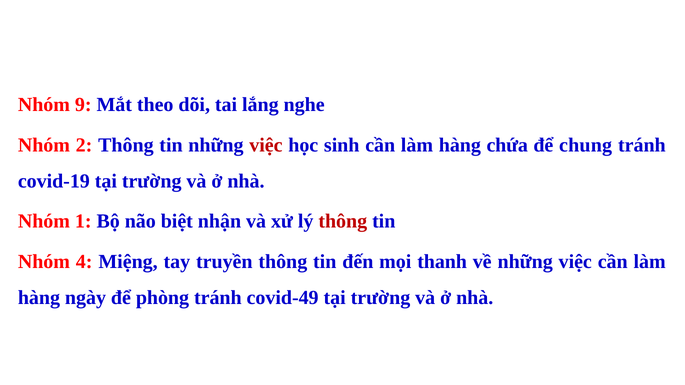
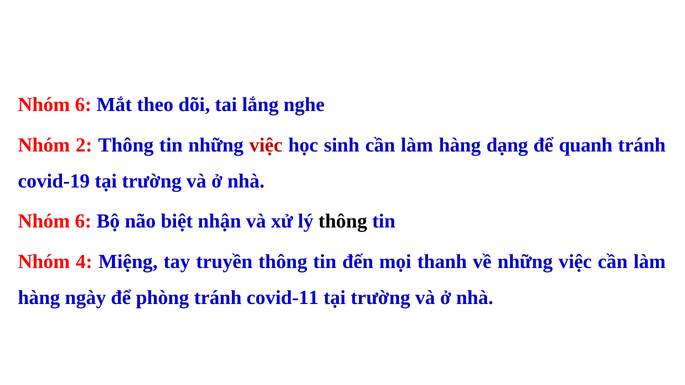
9 at (83, 105): 9 -> 6
chứa: chứa -> dạng
chung: chung -> quanh
1 at (83, 221): 1 -> 6
thông at (343, 221) colour: red -> black
covid-49: covid-49 -> covid-11
